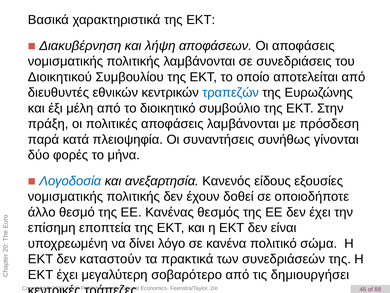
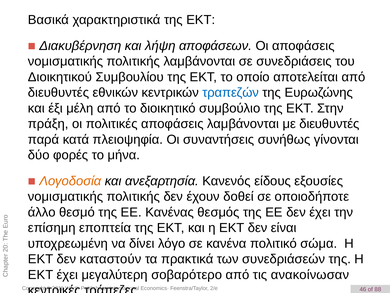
με πρόσδεση: πρόσδεση -> διευθυντές
Λογοδοσία colour: blue -> orange
δημιουργήσει: δημιουργήσει -> ανακοίνωσαν
